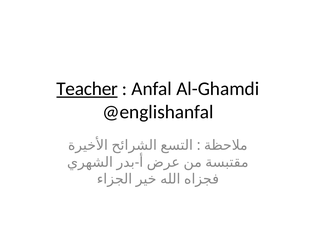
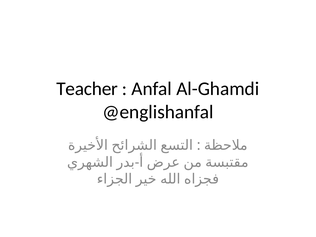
Teacher underline: present -> none
